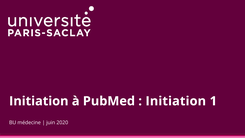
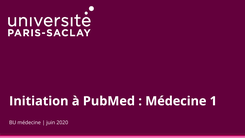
Initiation at (176, 101): Initiation -> Médecine
